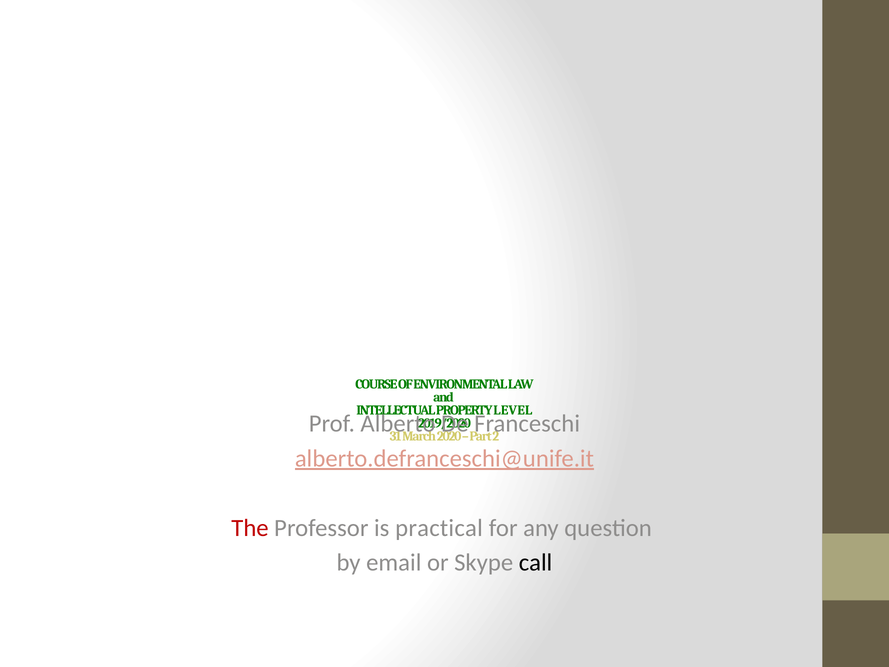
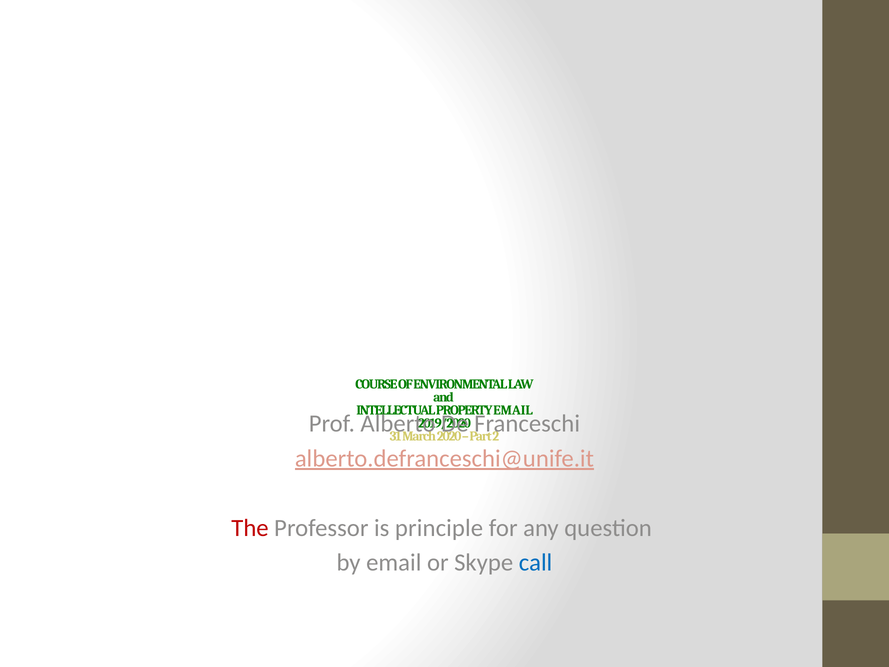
PROPERTY LEVEL: LEVEL -> EMAIL
practical: practical -> principle
call colour: black -> blue
